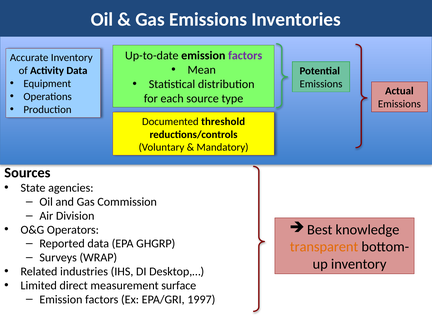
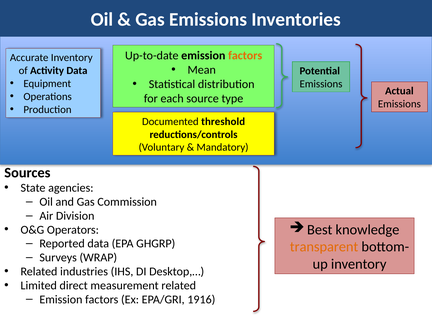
factors at (245, 55) colour: purple -> orange
measurement surface: surface -> related
1997: 1997 -> 1916
